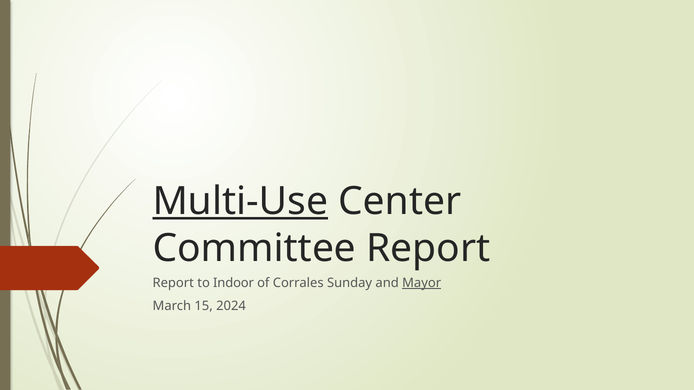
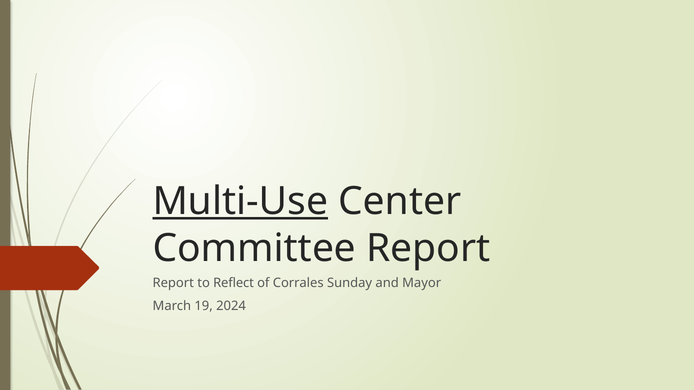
Indoor: Indoor -> Reflect
Mayor underline: present -> none
15: 15 -> 19
